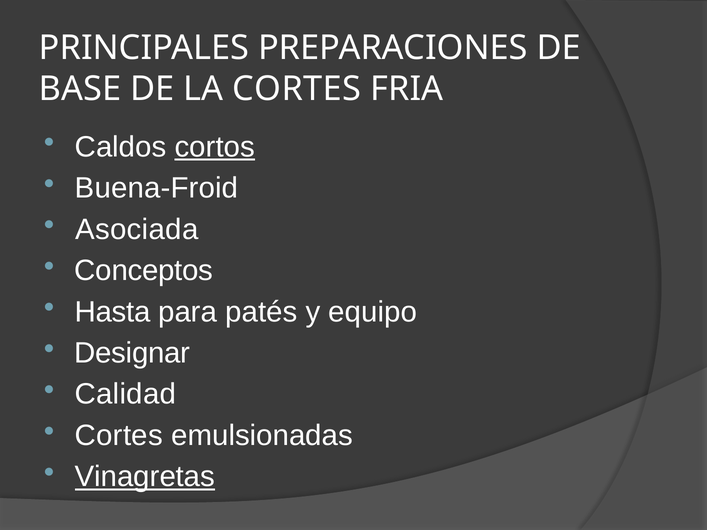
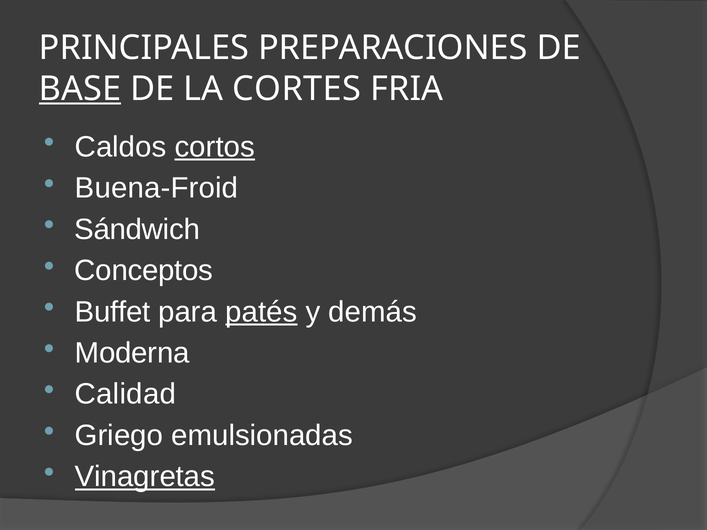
BASE underline: none -> present
Asociada: Asociada -> Sándwich
Hasta: Hasta -> Buffet
patés underline: none -> present
equipo: equipo -> demás
Designar: Designar -> Moderna
Cortes at (119, 436): Cortes -> Griego
